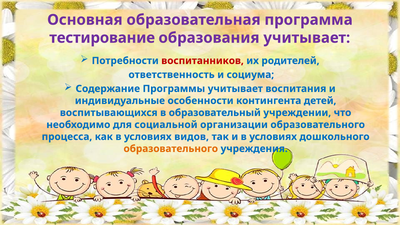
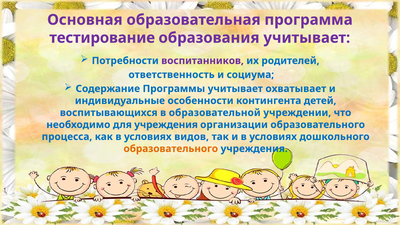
воспитанников colour: red -> purple
воспитания: воспитания -> охватывает
образовательный: образовательный -> образовательной
для социальной: социальной -> учреждения
